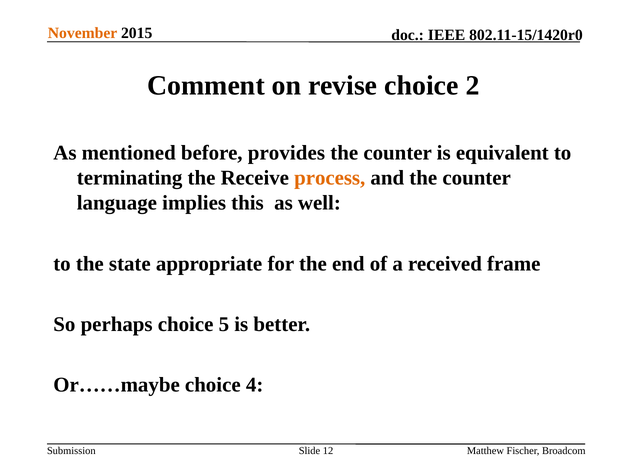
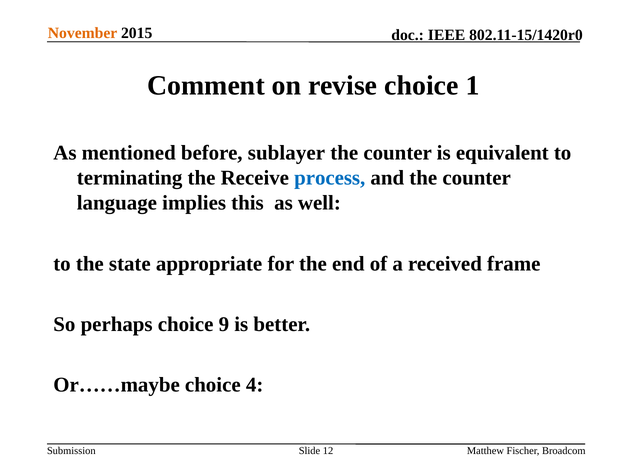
2: 2 -> 1
provides: provides -> sublayer
process colour: orange -> blue
5: 5 -> 9
